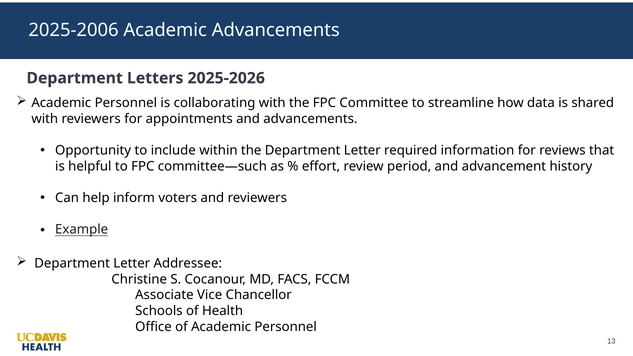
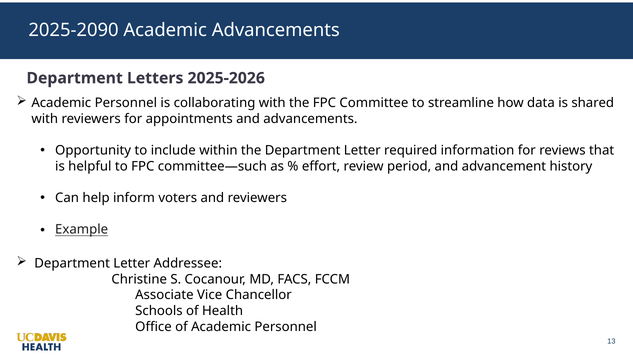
2025-2006: 2025-2006 -> 2025-2090
